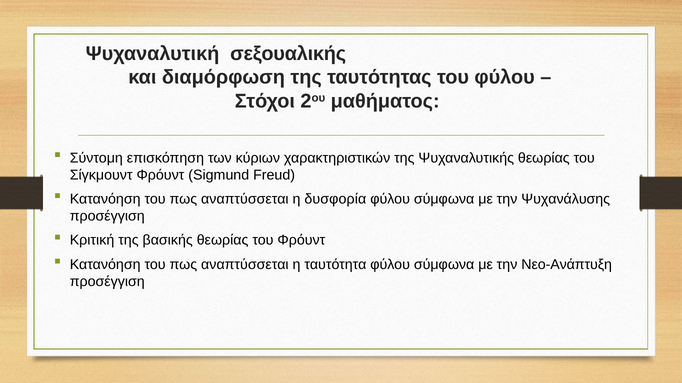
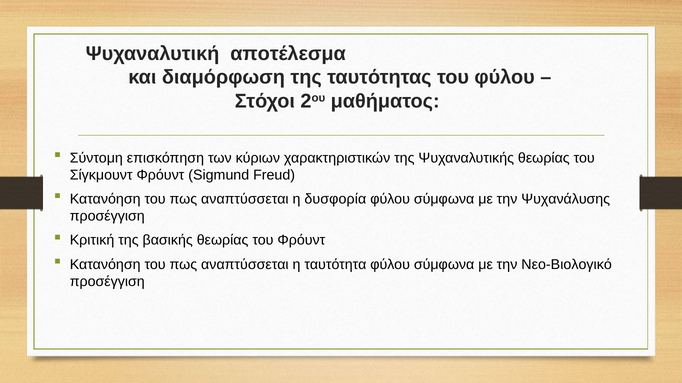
σεξουαλικής: σεξουαλικής -> αποτέλεσμα
Νεο-Ανάπτυξη: Νεο-Ανάπτυξη -> Νεο-Βιολογικό
